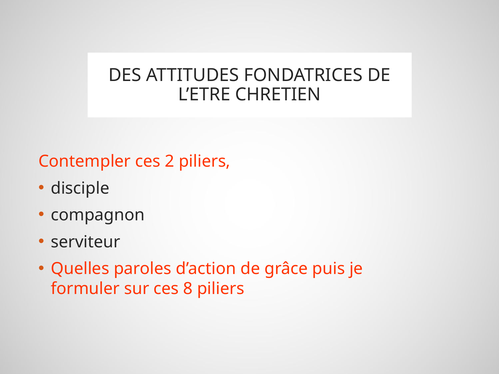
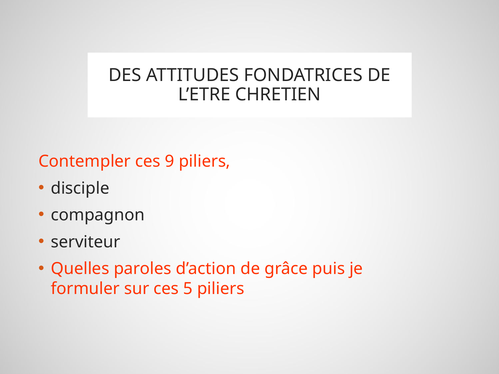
2: 2 -> 9
8: 8 -> 5
